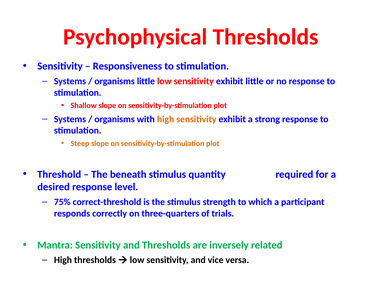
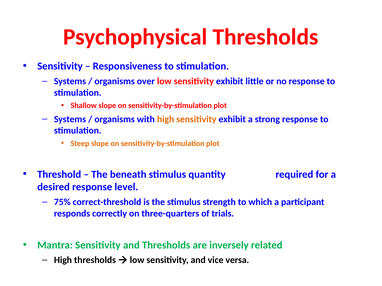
organisms little: little -> over
